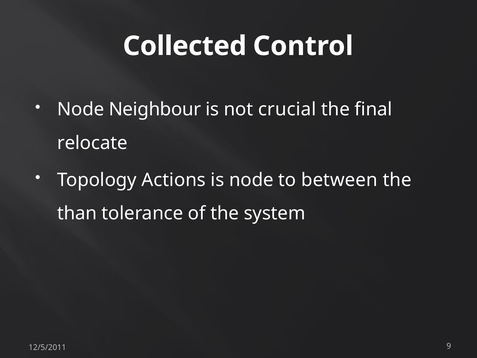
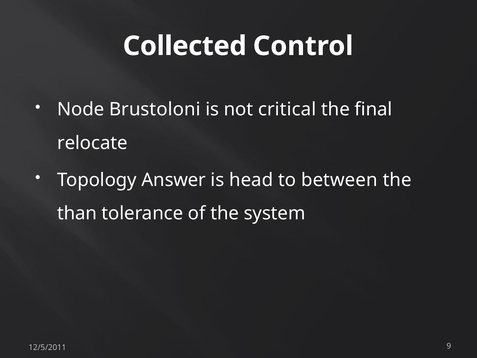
Neighbour: Neighbour -> Brustoloni
crucial: crucial -> critical
Actions: Actions -> Answer
is node: node -> head
